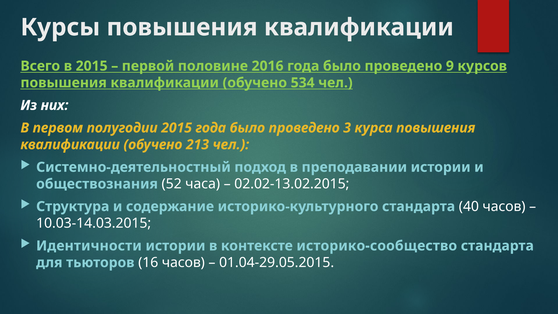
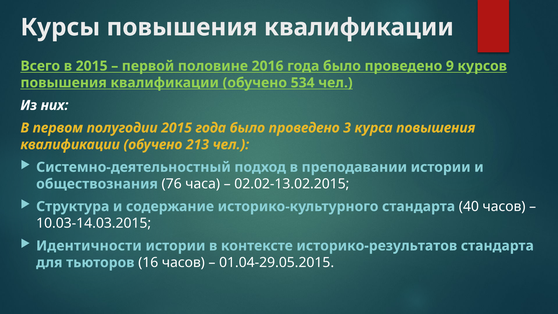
52: 52 -> 76
историко-сообщество: историко-сообщество -> историко-результатов
